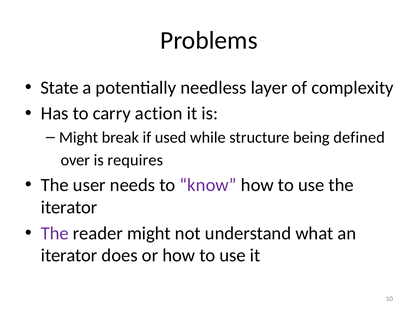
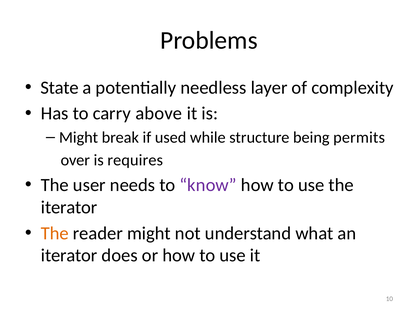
action: action -> above
defined: defined -> permits
The at (55, 234) colour: purple -> orange
